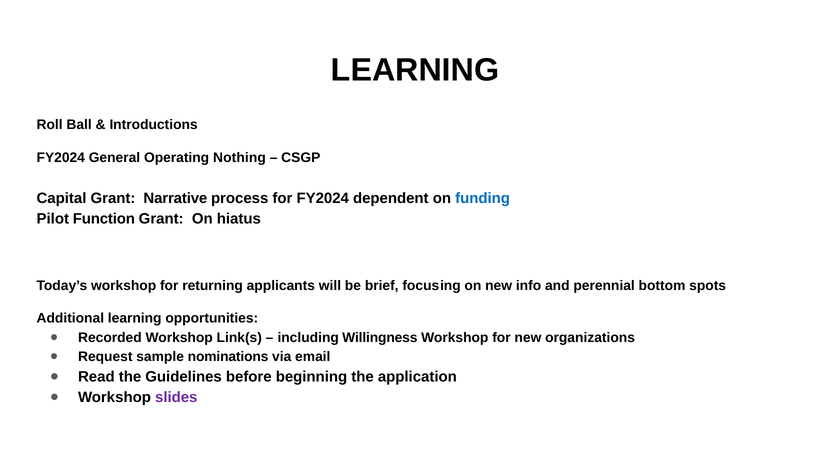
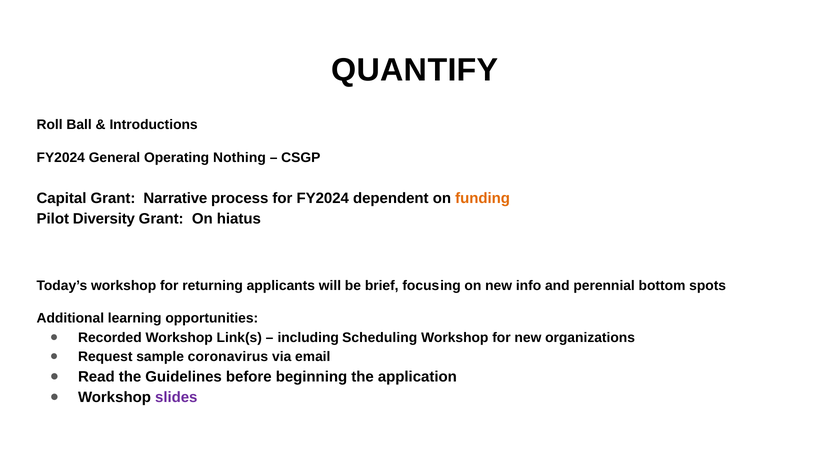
LEARNING at (415, 70): LEARNING -> QUANTIFY
funding colour: blue -> orange
Function: Function -> Diversity
Willingness: Willingness -> Scheduling
nominations: nominations -> coronavirus
